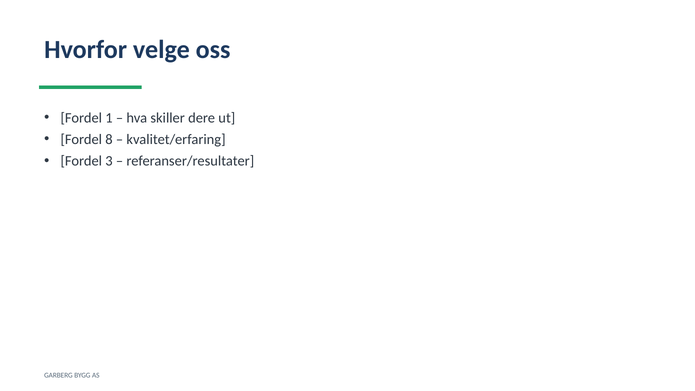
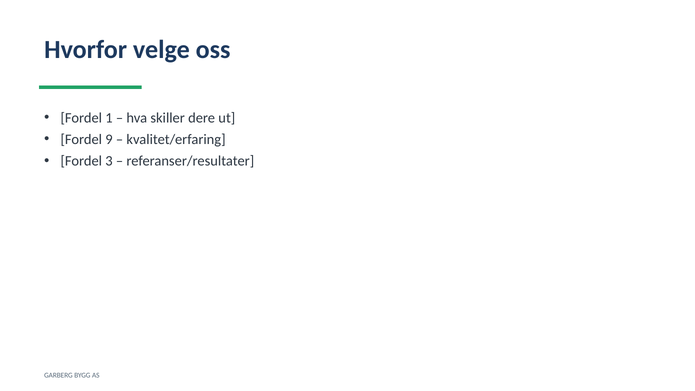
8: 8 -> 9
